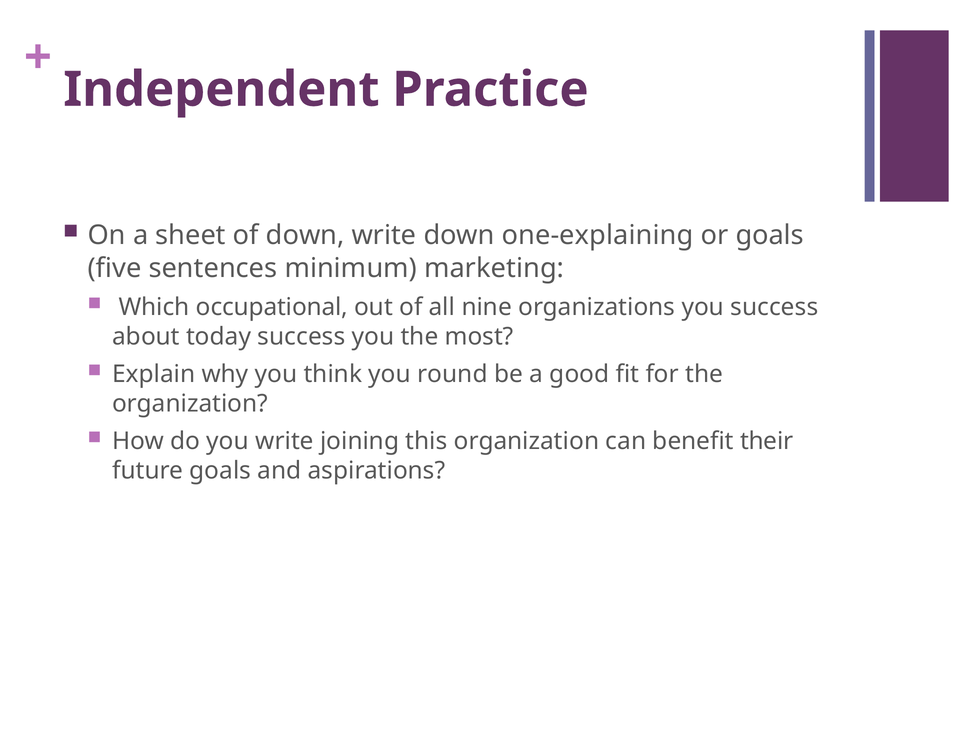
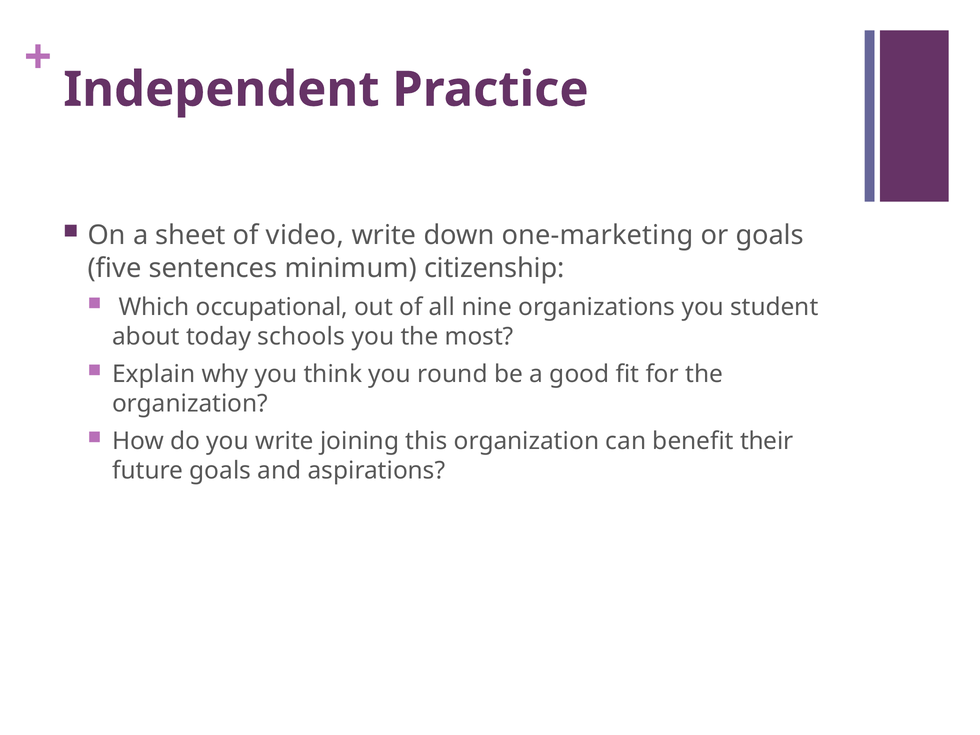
of down: down -> video
one-explaining: one-explaining -> one-marketing
marketing: marketing -> citizenship
you success: success -> student
today success: success -> schools
